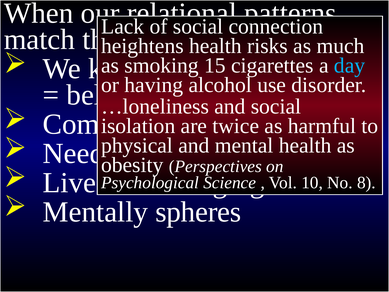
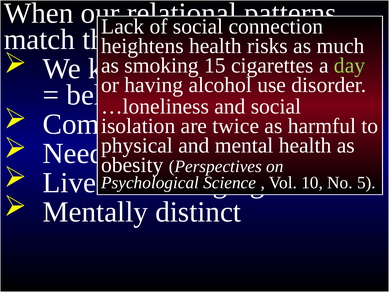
day colour: light blue -> light green
8: 8 -> 5
Mentally spheres: spheres -> distinct
